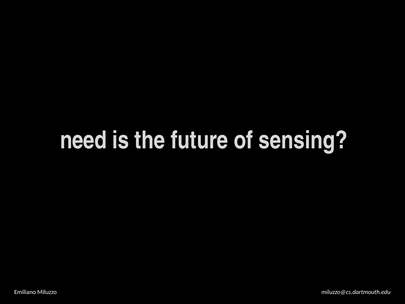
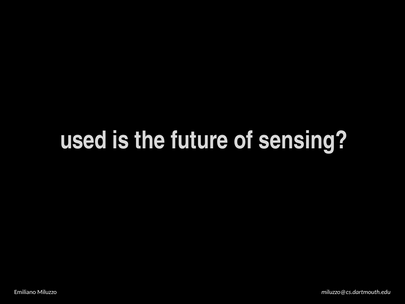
need: need -> used
